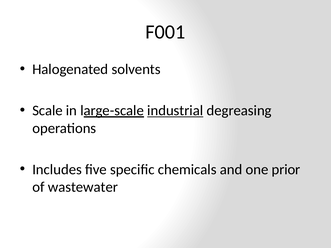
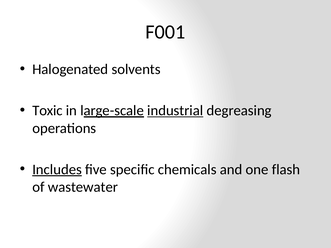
Scale: Scale -> Toxic
Includes underline: none -> present
prior: prior -> flash
